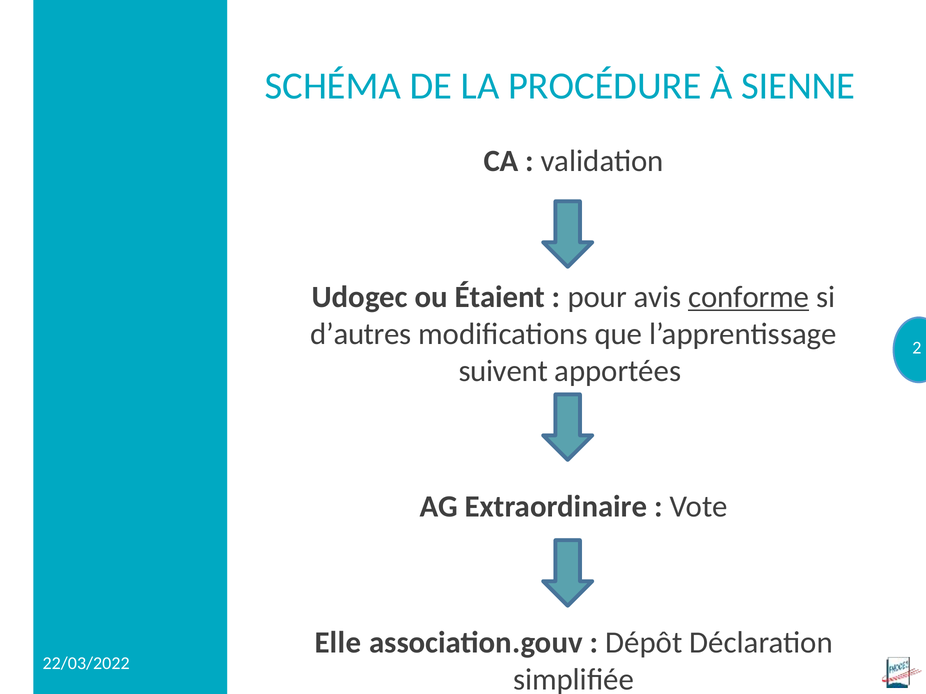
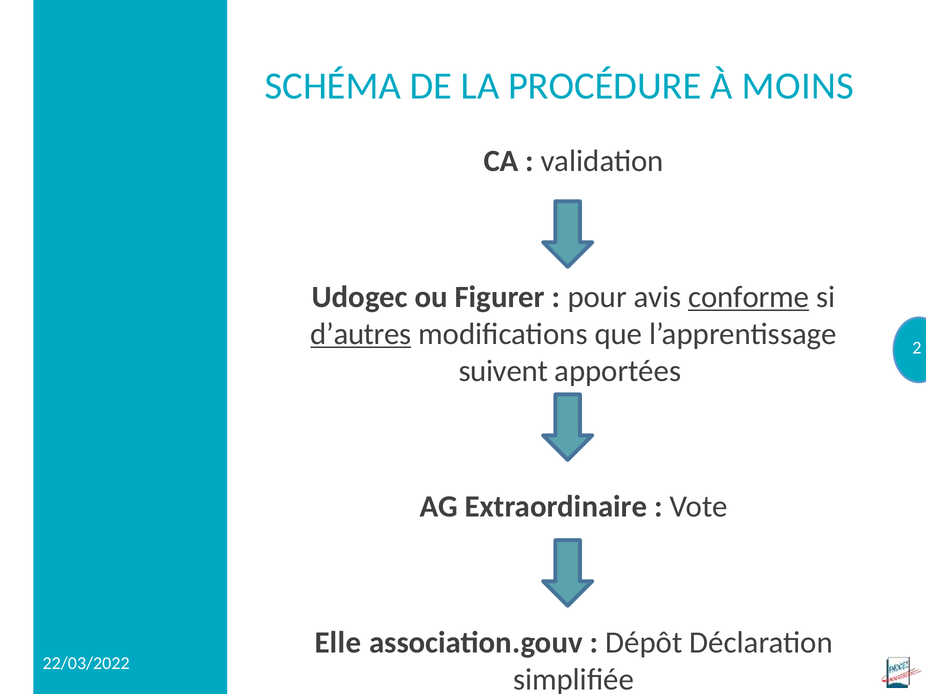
SIENNE: SIENNE -> MOINS
Étaient: Étaient -> Figurer
d’autres underline: none -> present
